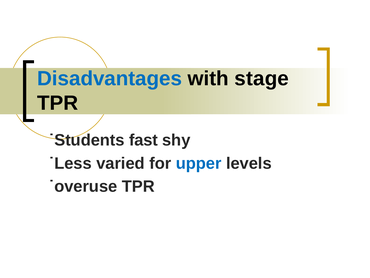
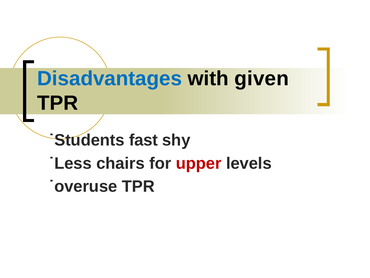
stage: stage -> given
varied: varied -> chairs
upper colour: blue -> red
